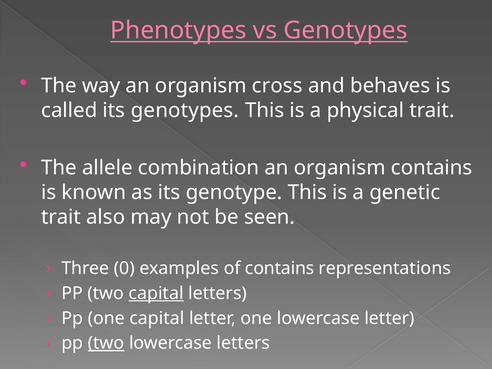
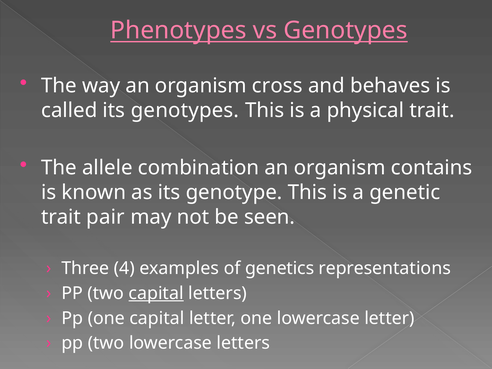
also: also -> pair
0: 0 -> 4
of contains: contains -> genetics
two at (106, 343) underline: present -> none
